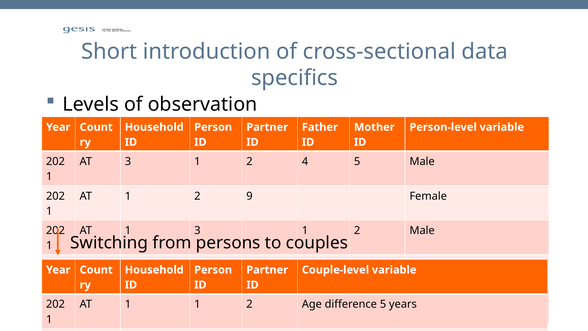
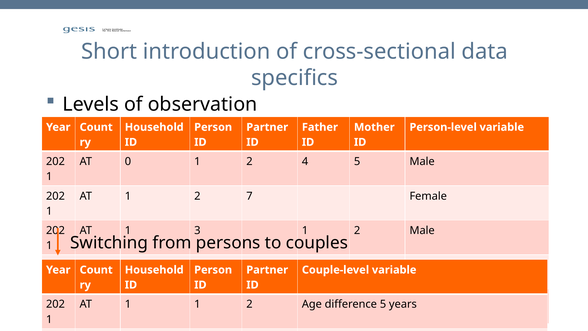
AT 3: 3 -> 0
2 9: 9 -> 7
